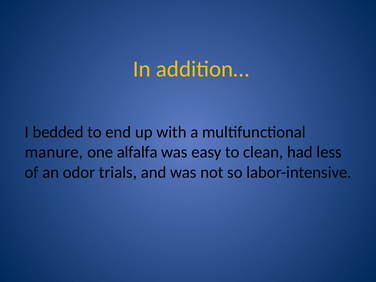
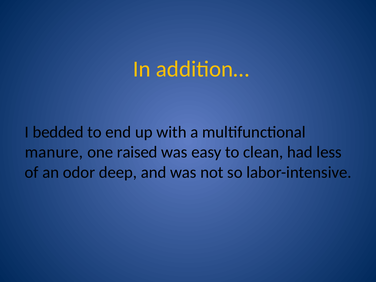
alfalfa: alfalfa -> raised
trials: trials -> deep
